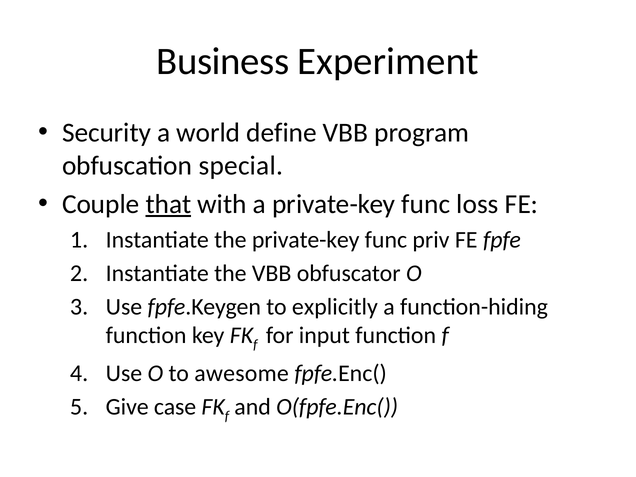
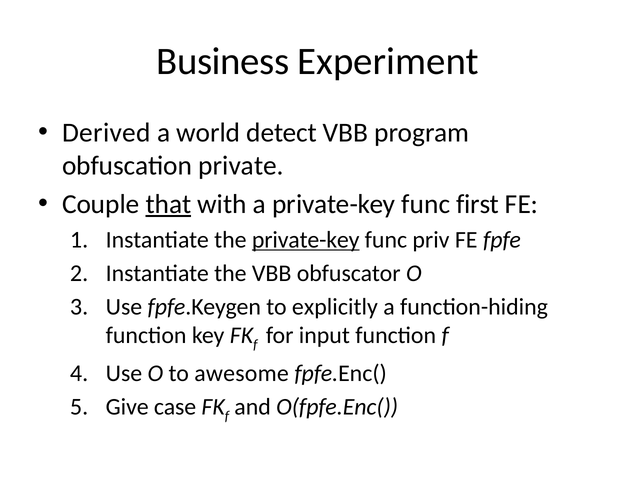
Security: Security -> Derived
define: define -> detect
special: special -> private
loss: loss -> first
private-key at (306, 240) underline: none -> present
